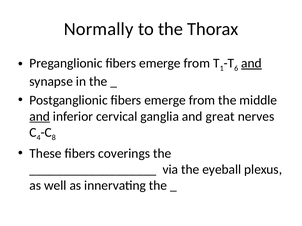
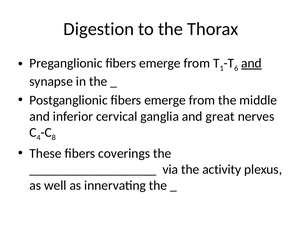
Normally: Normally -> Digestion
and at (40, 117) underline: present -> none
eyeball: eyeball -> activity
